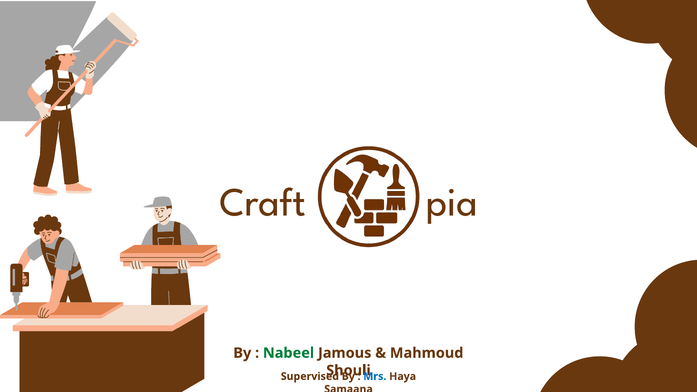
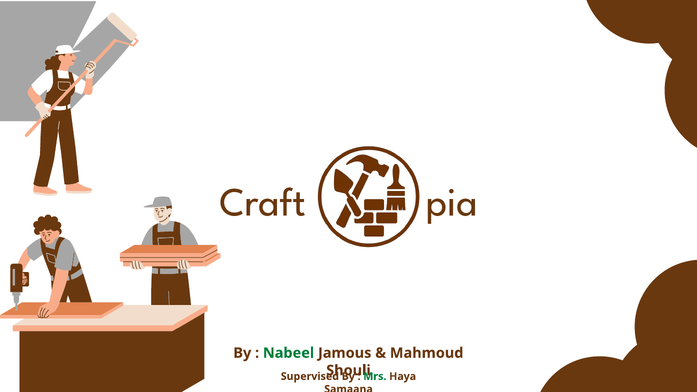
Mrs colour: blue -> green
